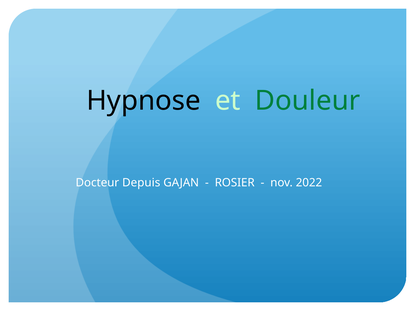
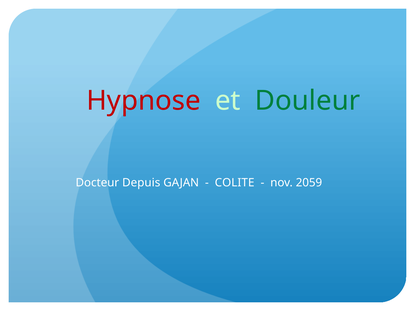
Hypnose colour: black -> red
ROSIER: ROSIER -> COLITE
2022: 2022 -> 2059
